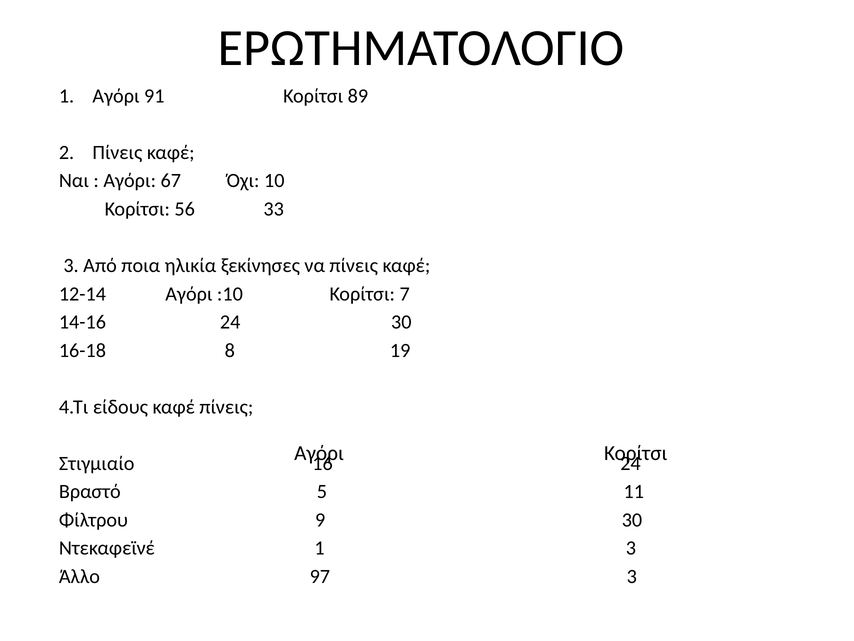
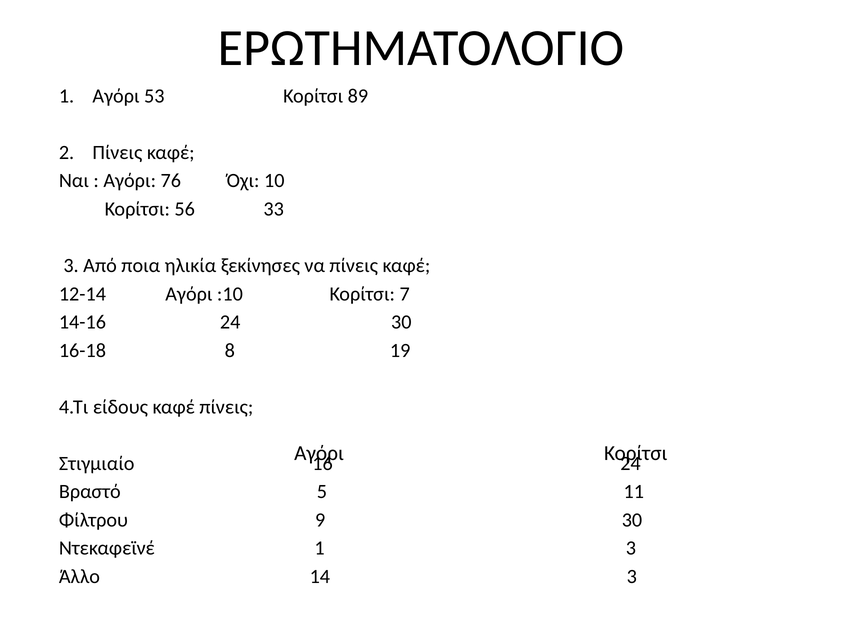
91: 91 -> 53
67: 67 -> 76
97: 97 -> 14
